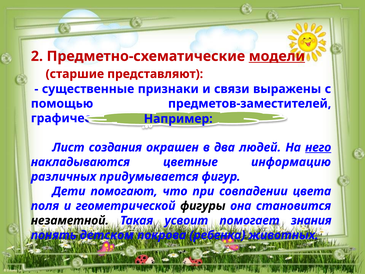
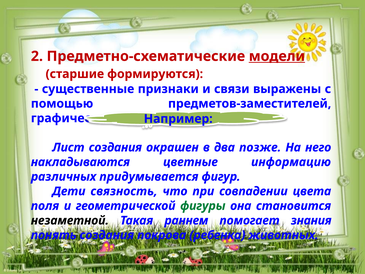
представляют: представляют -> формируются
людей: людей -> позже
него underline: present -> none
помогают: помогают -> связность
фигуры colour: black -> green
усвоит: усвоит -> раннем
понять детском: детском -> создания
